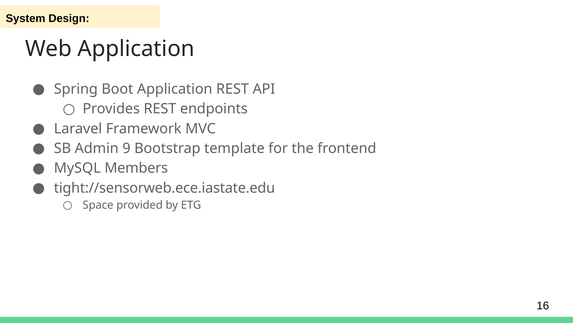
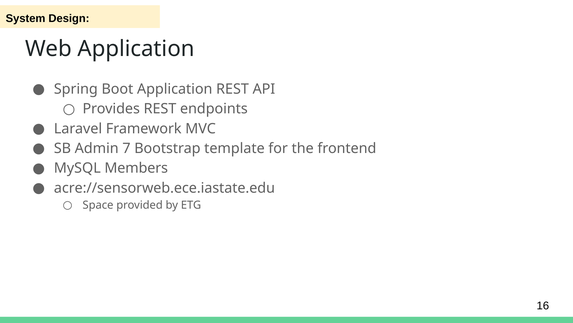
9: 9 -> 7
tight://sensorweb.ece.iastate.edu: tight://sensorweb.ece.iastate.edu -> acre://sensorweb.ece.iastate.edu
